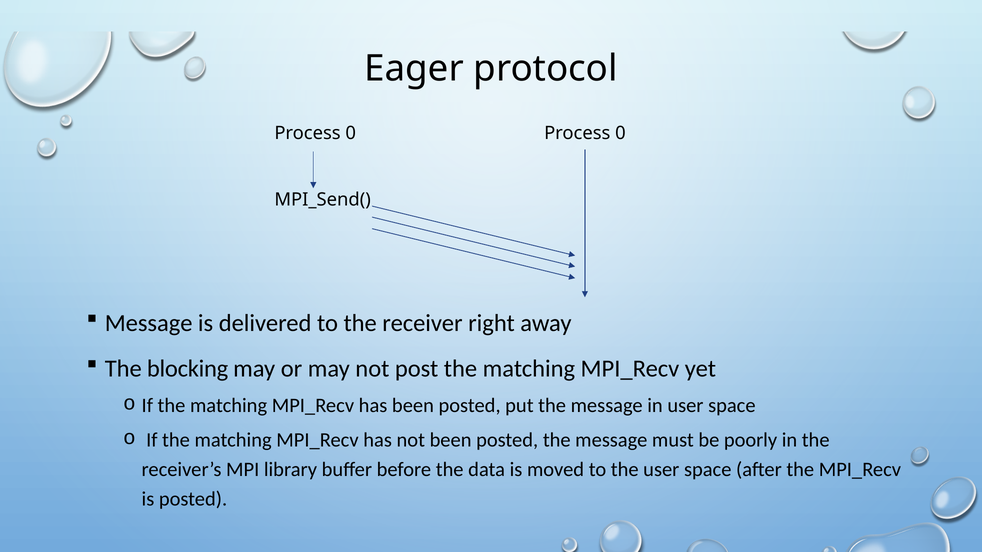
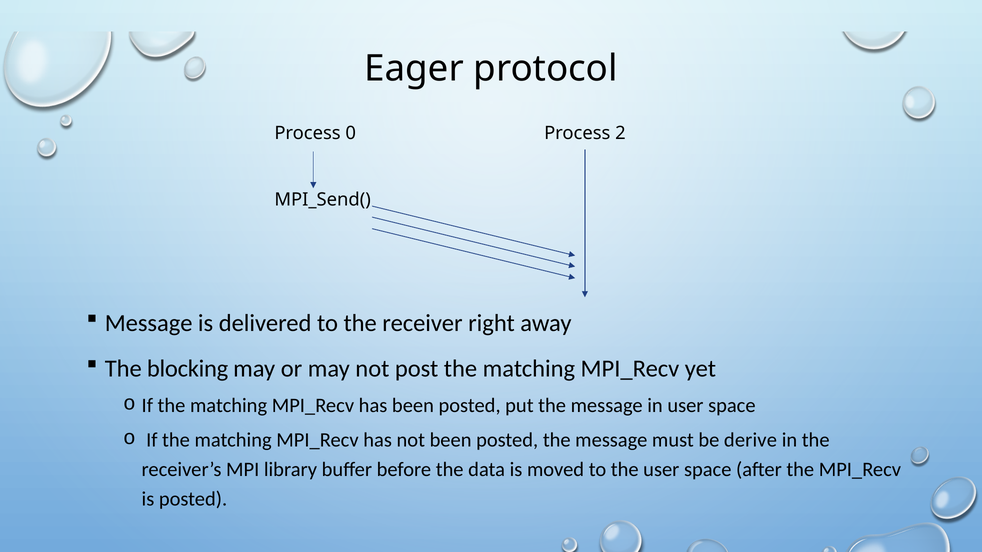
0 at (620, 133): 0 -> 2
poorly: poorly -> derive
